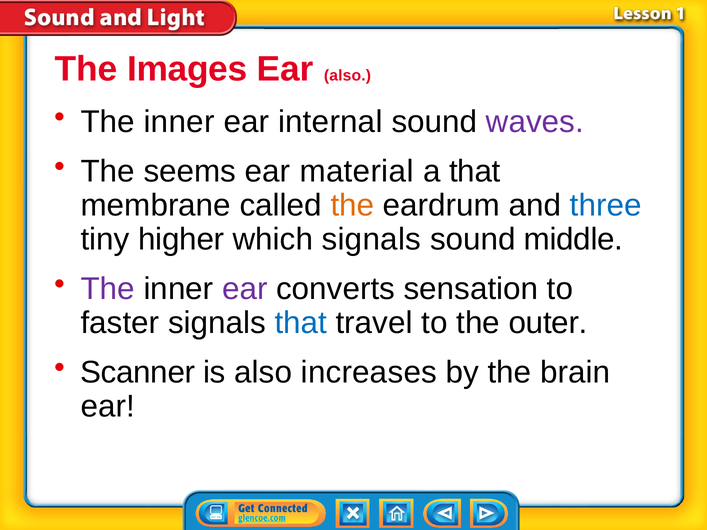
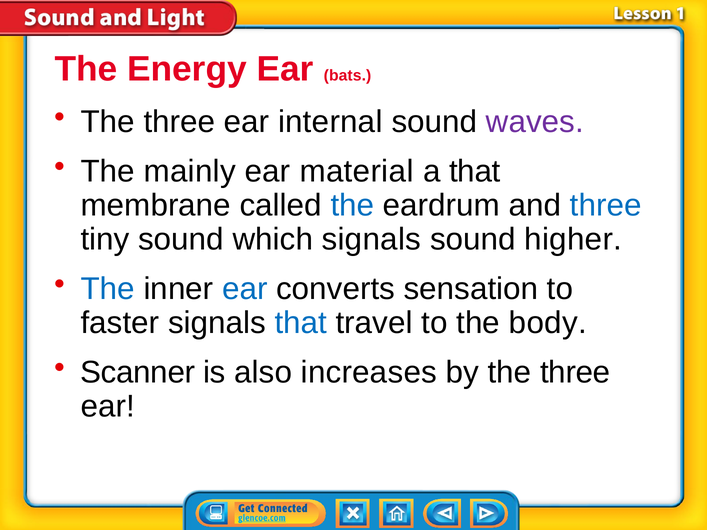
Images: Images -> Energy
Ear also: also -> bats
inner at (179, 122): inner -> three
seems: seems -> mainly
the at (352, 206) colour: orange -> blue
tiny higher: higher -> sound
middle: middle -> higher
The at (108, 289) colour: purple -> blue
ear at (245, 289) colour: purple -> blue
outer: outer -> body
by the brain: brain -> three
